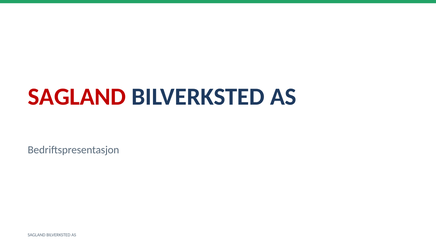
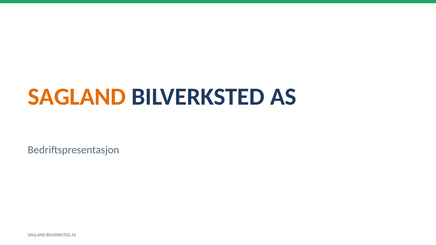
SAGLAND at (77, 97) colour: red -> orange
